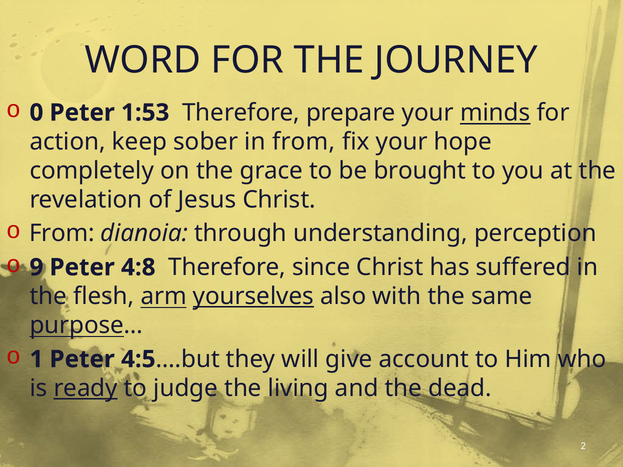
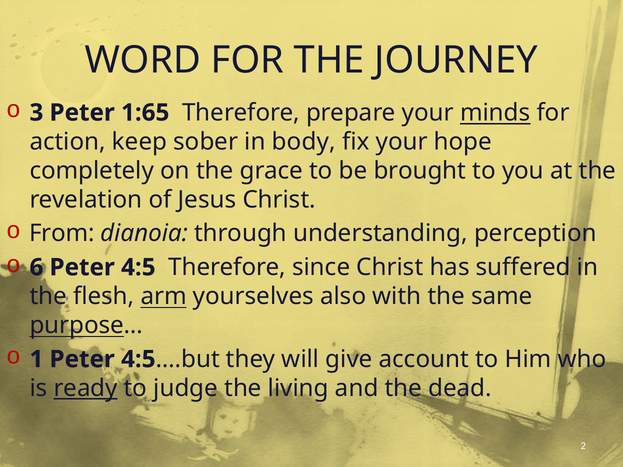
0: 0 -> 3
1:53: 1:53 -> 1:65
in from: from -> body
9: 9 -> 6
4:8 at (138, 267): 4:8 -> 4:5
yourselves underline: present -> none
